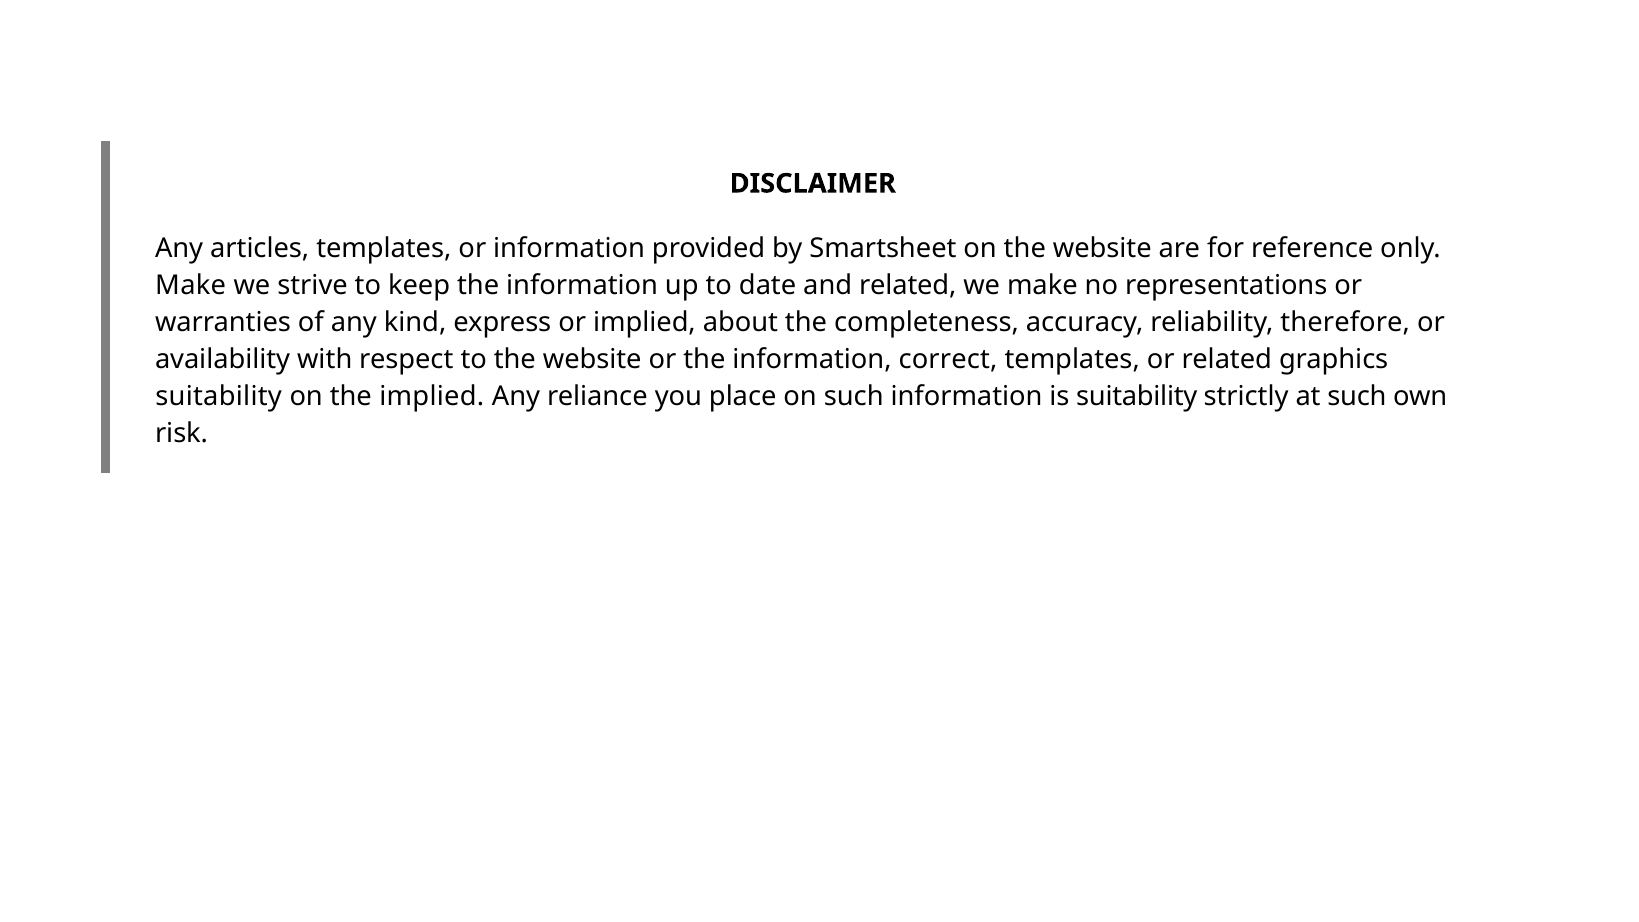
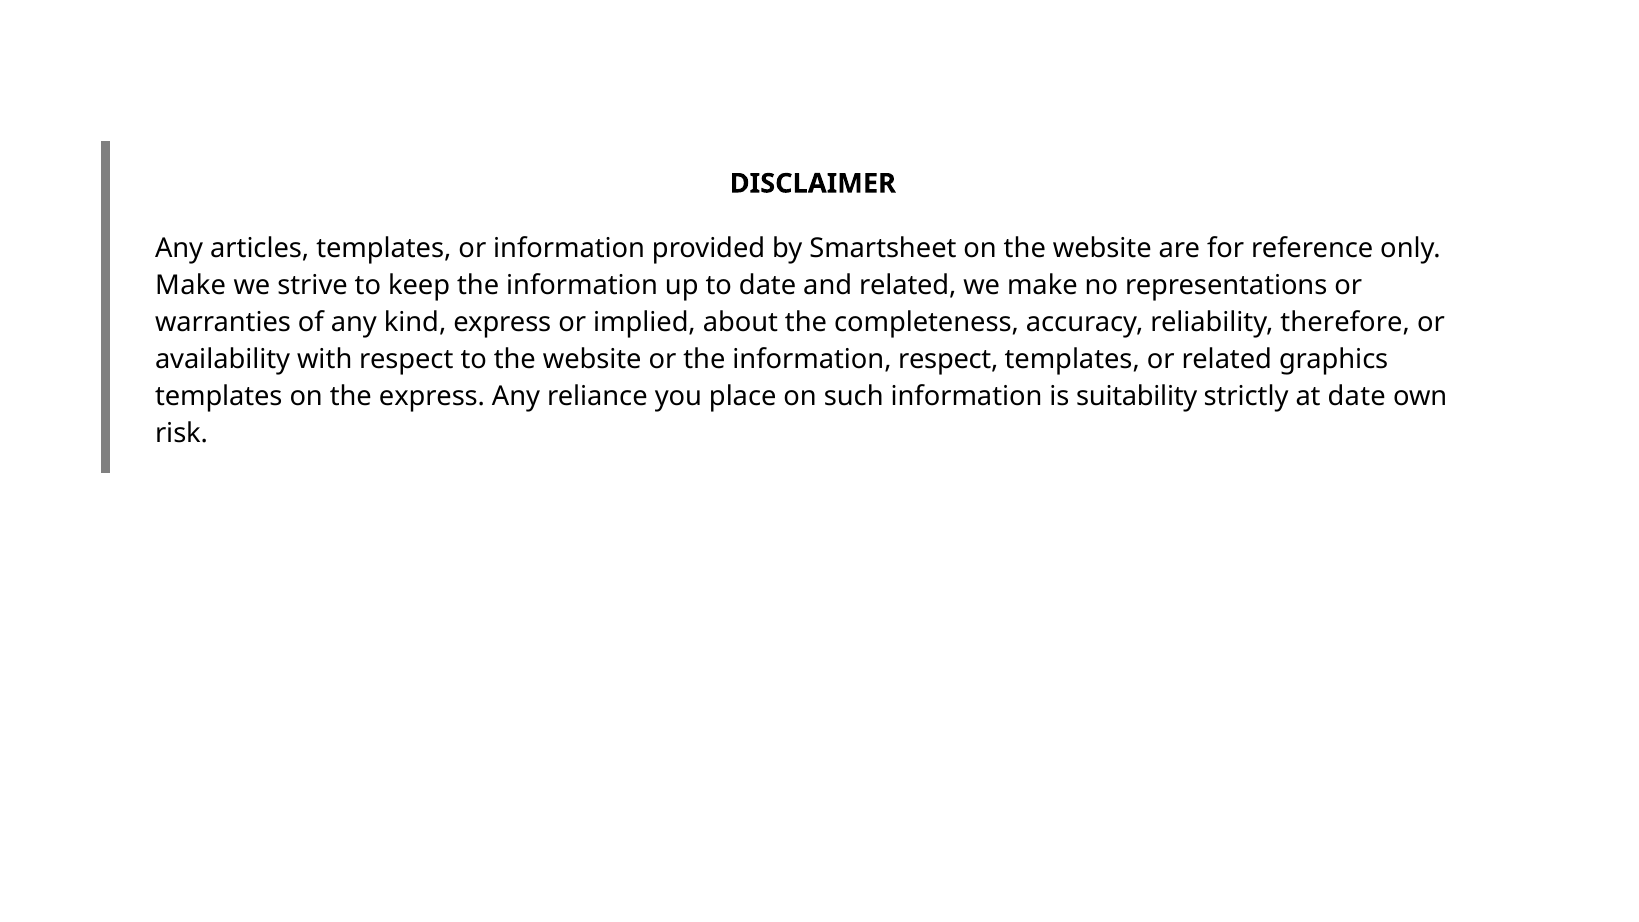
information correct: correct -> respect
suitability at (219, 397): suitability -> templates
the implied: implied -> express
at such: such -> date
